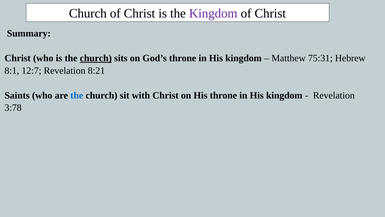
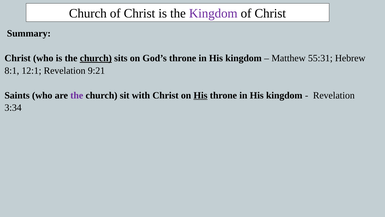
75:31: 75:31 -> 55:31
12:7: 12:7 -> 12:1
8:21: 8:21 -> 9:21
the at (77, 95) colour: blue -> purple
His at (200, 95) underline: none -> present
3:78: 3:78 -> 3:34
